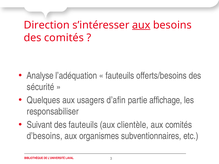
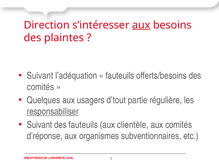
des comités: comités -> plaintes
Analyse at (40, 76): Analyse -> Suivant
sécurité at (41, 87): sécurité -> comités
d’afin: d’afin -> d’tout
affichage: affichage -> régulière
responsabiliser underline: none -> present
d’besoins: d’besoins -> d’réponse
